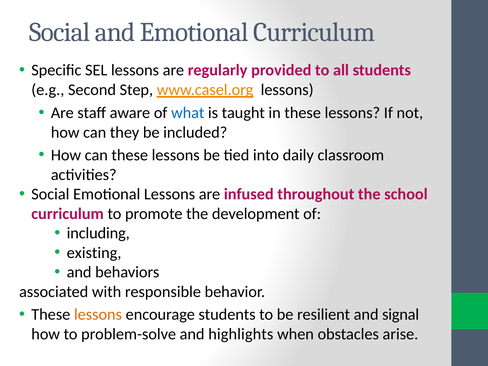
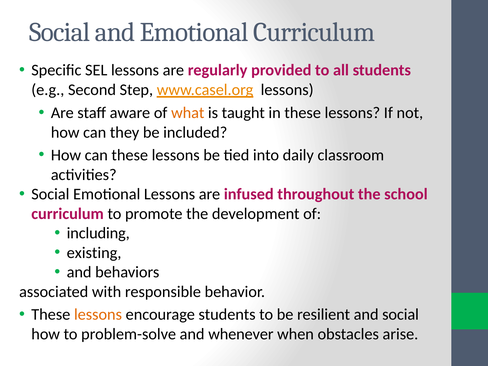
what colour: blue -> orange
and signal: signal -> social
highlights: highlights -> whenever
